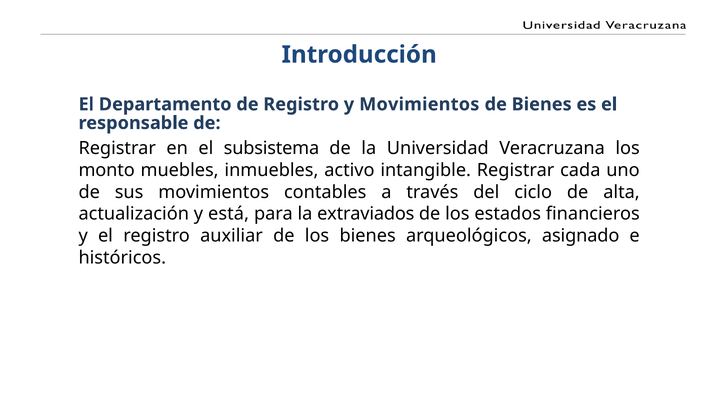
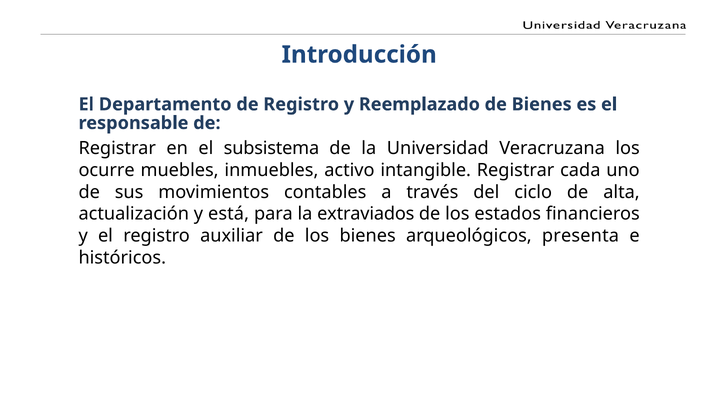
y Movimientos: Movimientos -> Reemplazado
monto: monto -> ocurre
asignado: asignado -> presenta
